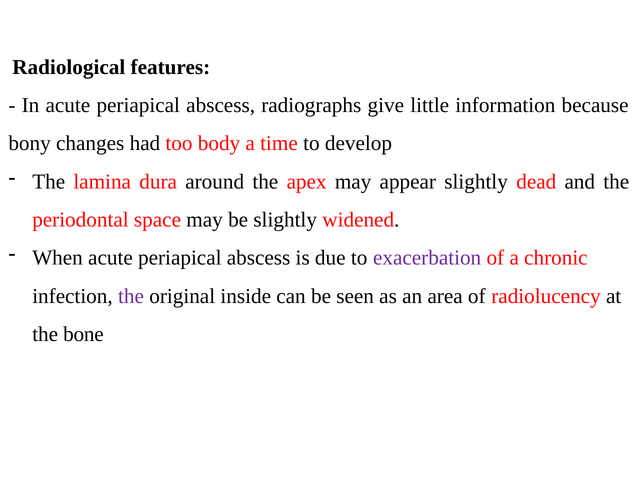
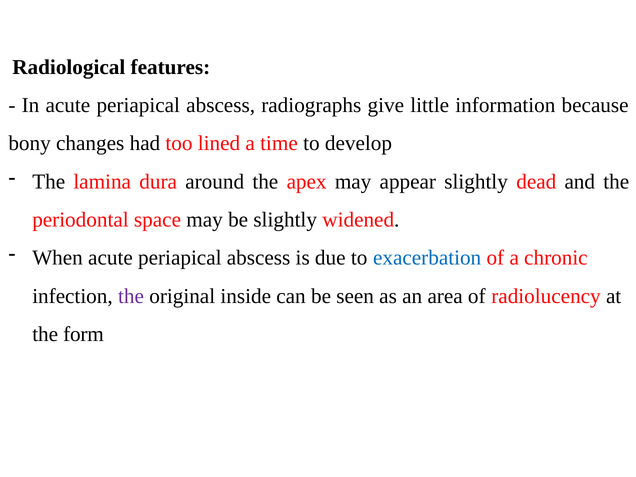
body: body -> lined
exacerbation colour: purple -> blue
bone: bone -> form
